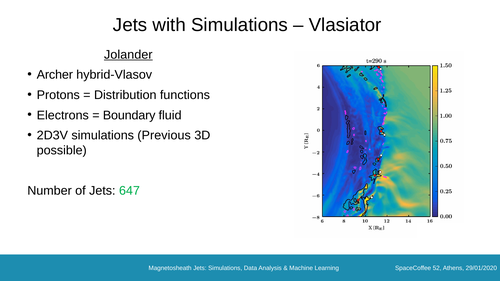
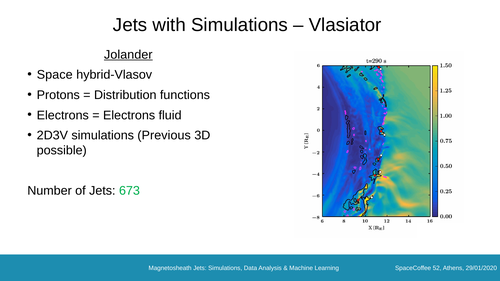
Archer: Archer -> Space
Boundary at (129, 115): Boundary -> Electrons
647: 647 -> 673
